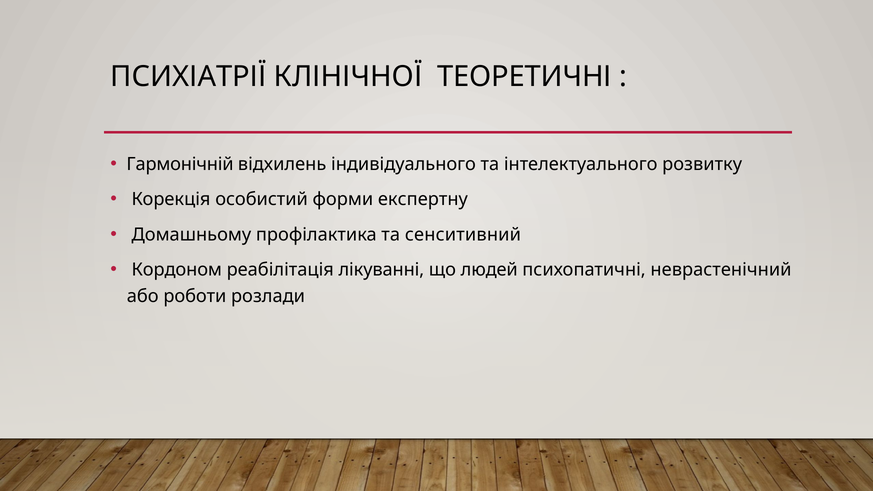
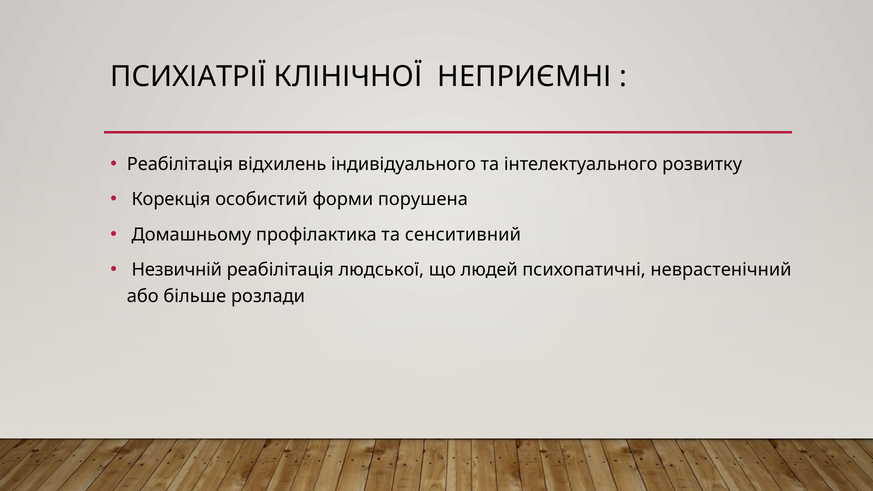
ТЕОРЕТИЧНІ: ТЕОРЕТИЧНІ -> НЕПРИЄМНІ
Гармонічній at (180, 164): Гармонічній -> Реабілітація
експертну: експертну -> порушена
Кордоном: Кордоном -> Незвичній
лікуванні: лікуванні -> людської
роботи: роботи -> більше
